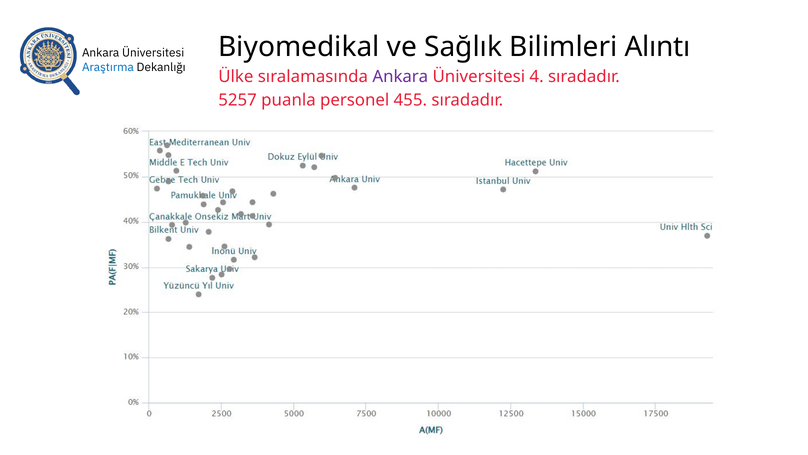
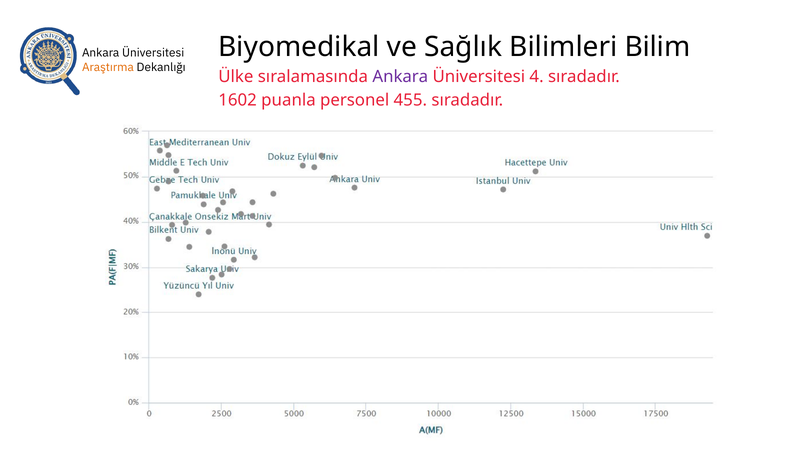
Alıntı: Alıntı -> Bilim
Araştırma colour: blue -> orange
5257: 5257 -> 1602
